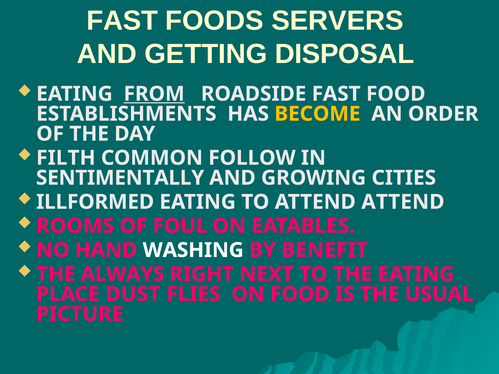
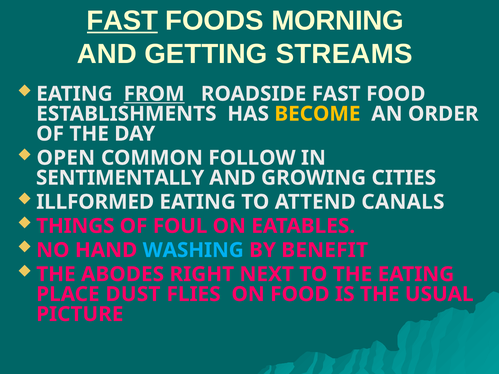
FAST at (122, 21) underline: none -> present
SERVERS: SERVERS -> MORNING
DISPOSAL: DISPOSAL -> STREAMS
FILTH: FILTH -> OPEN
ATTEND ATTEND: ATTEND -> CANALS
ROOMS: ROOMS -> THINGS
WASHING colour: white -> light blue
ALWAYS: ALWAYS -> ABODES
